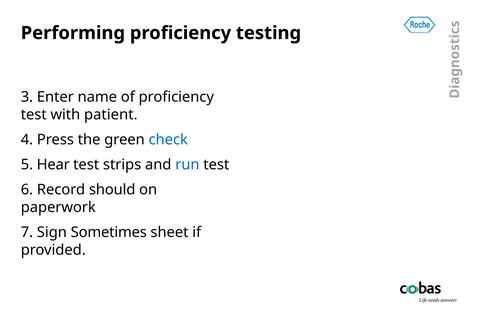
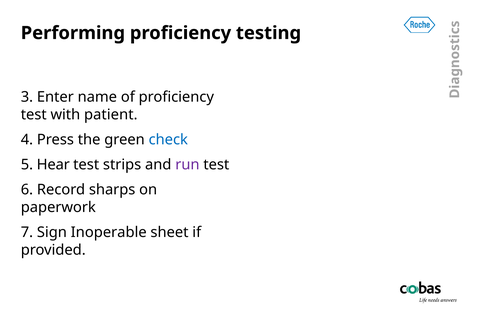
run colour: blue -> purple
should: should -> sharps
Sometimes: Sometimes -> Inoperable
